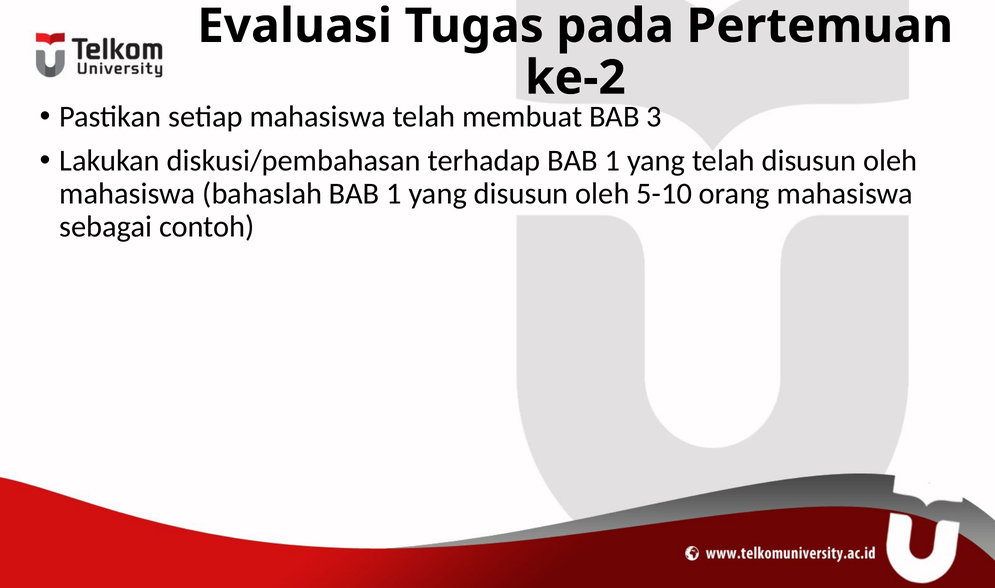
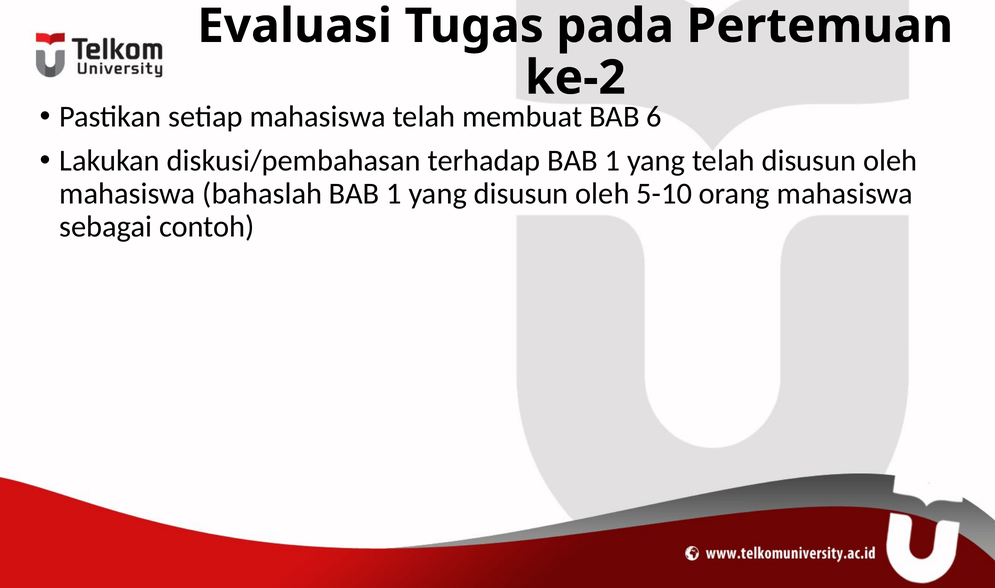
3: 3 -> 6
